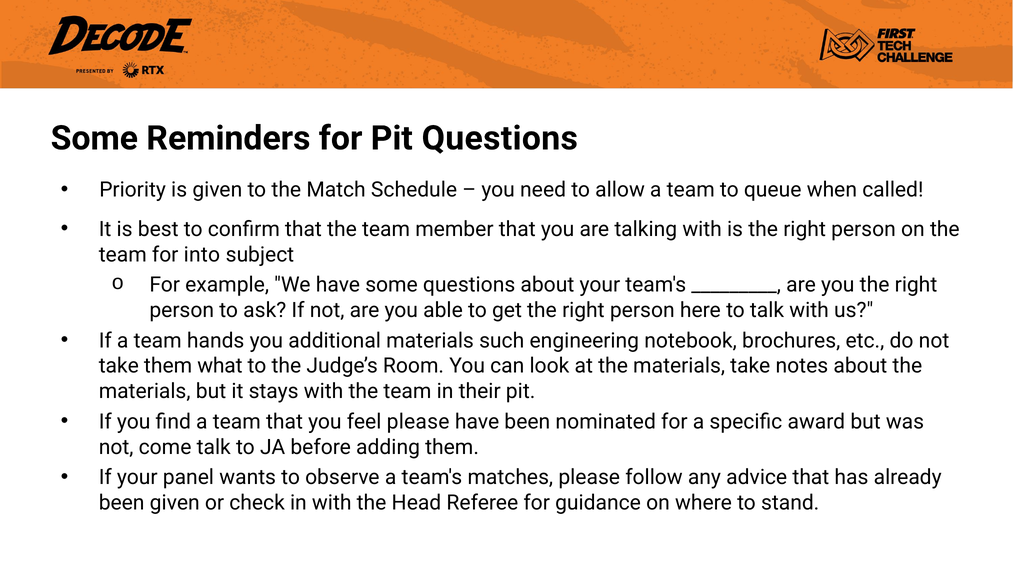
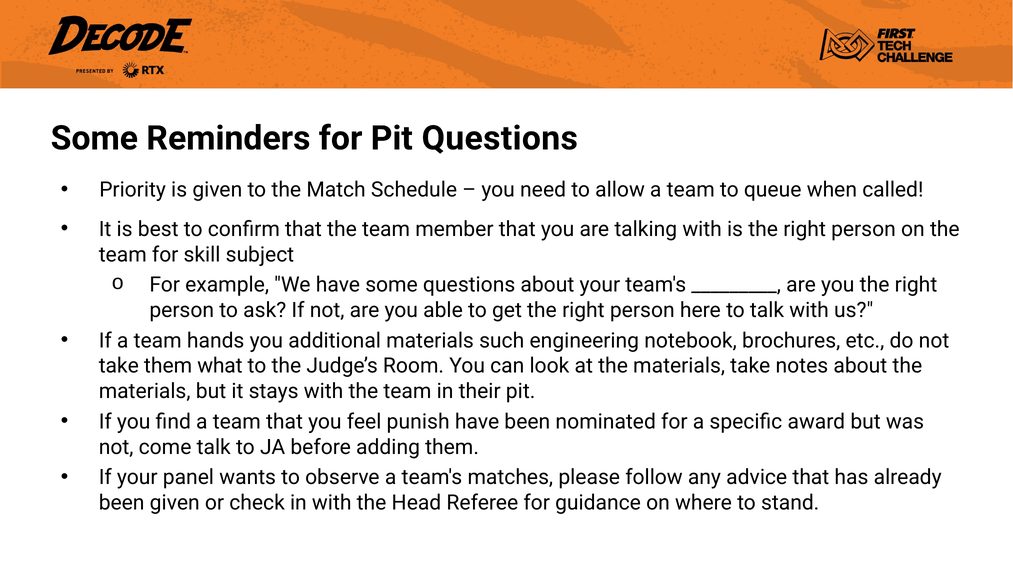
into: into -> skill
feel please: please -> punish
